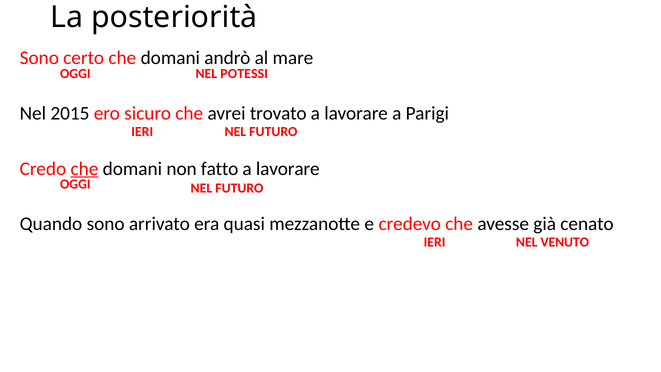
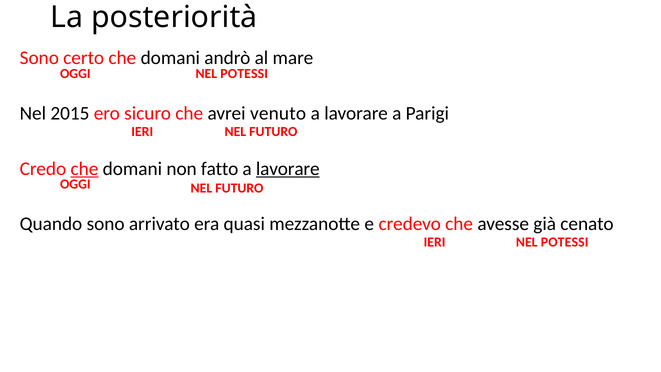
trovato: trovato -> venuto
lavorare at (288, 169) underline: none -> present
VENUTO at (565, 242): VENUTO -> POTESSI
